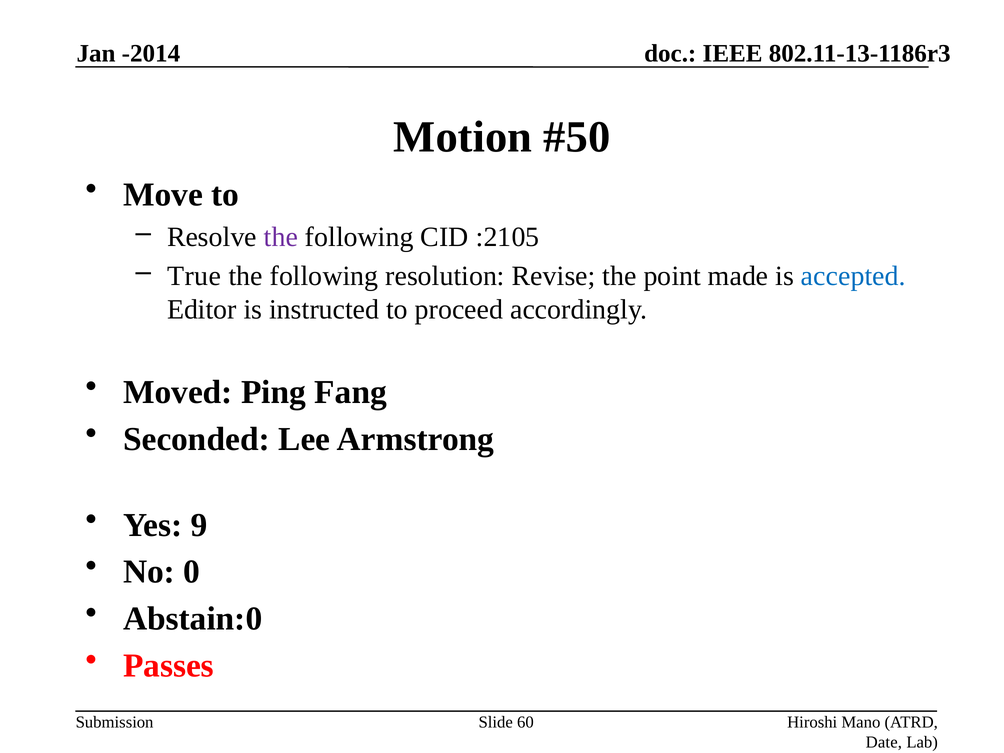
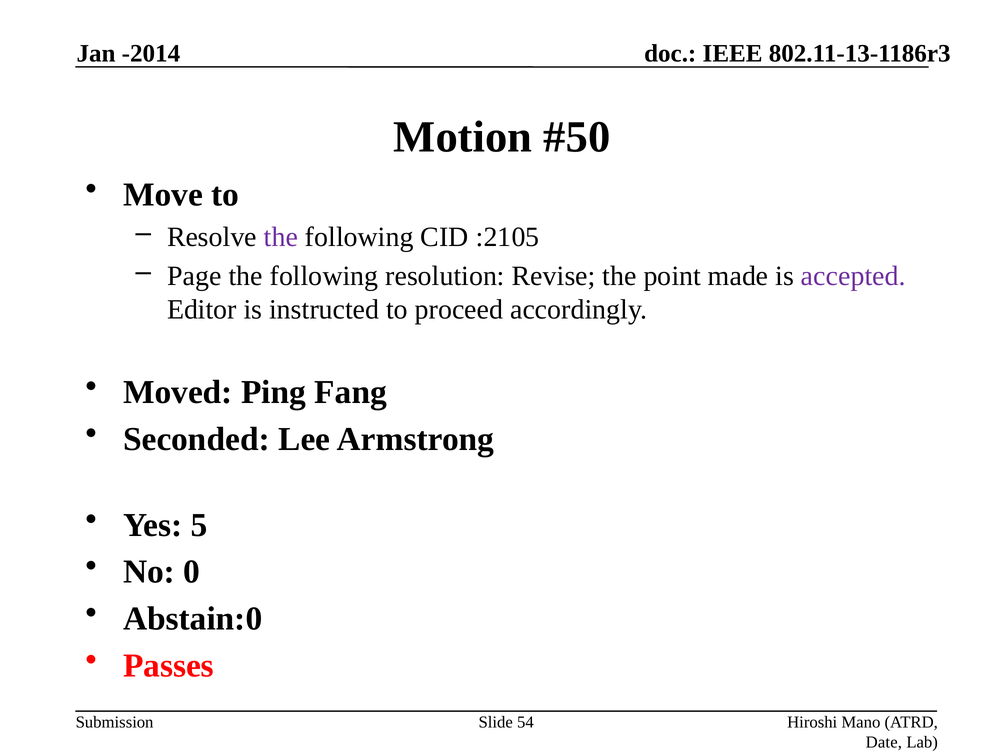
True: True -> Page
accepted colour: blue -> purple
9: 9 -> 5
60: 60 -> 54
